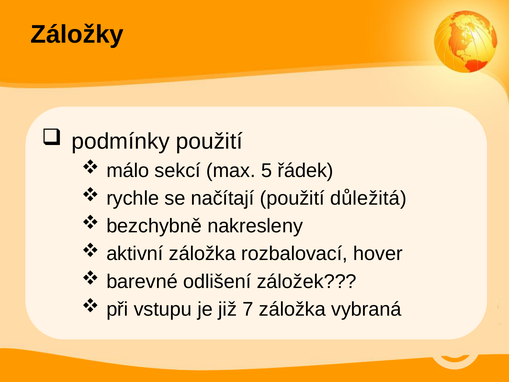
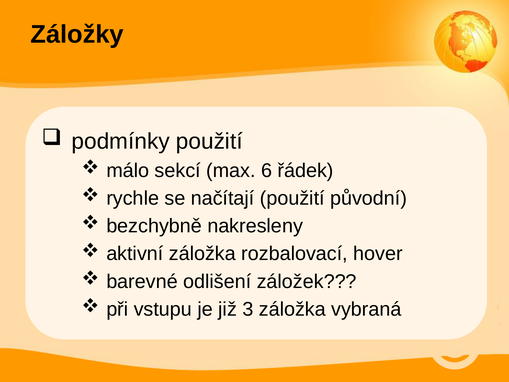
5: 5 -> 6
důležitá: důležitá -> původní
7: 7 -> 3
